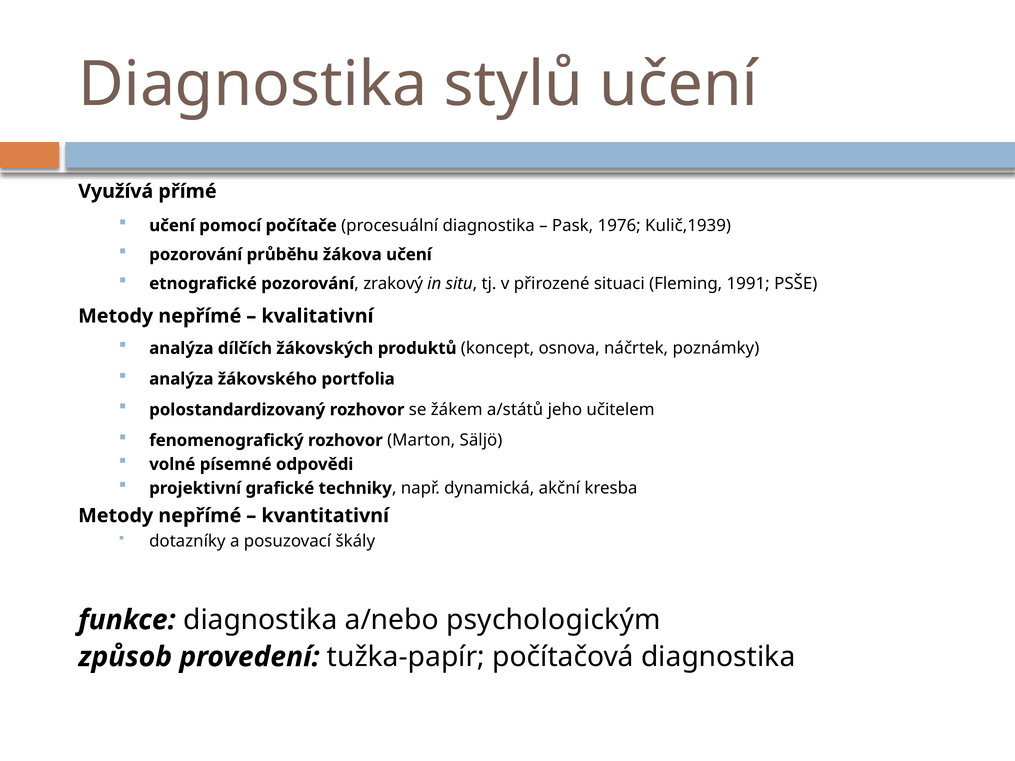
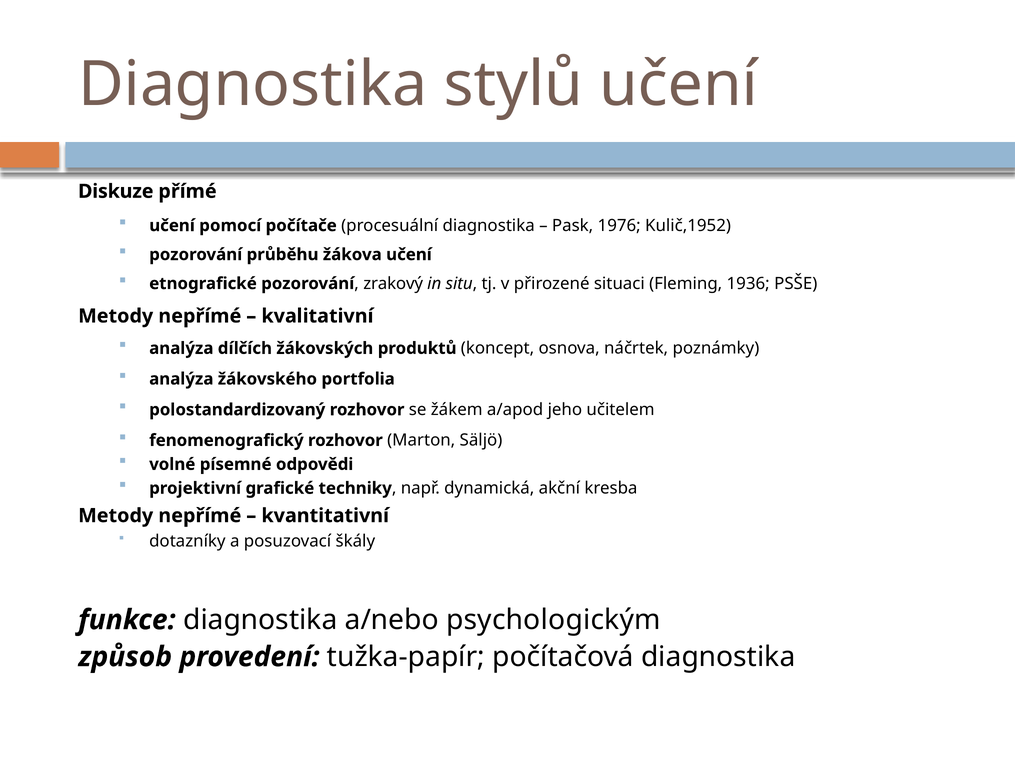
Využívá: Využívá -> Diskuze
Kulič,1939: Kulič,1939 -> Kulič,1952
1991: 1991 -> 1936
a/států: a/států -> a/apod
